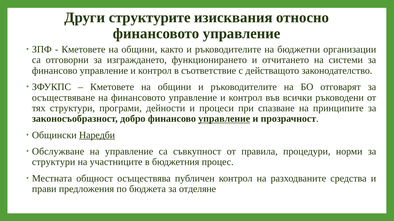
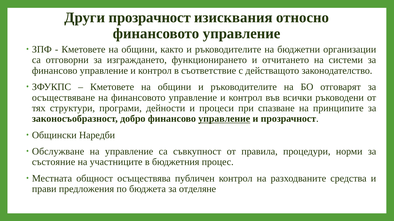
Други структурите: структурите -> прозрачност
Наредби underline: present -> none
структури at (54, 162): структури -> състояние
